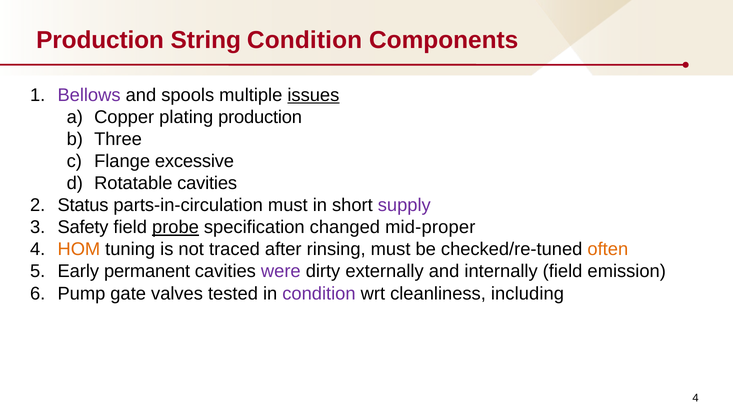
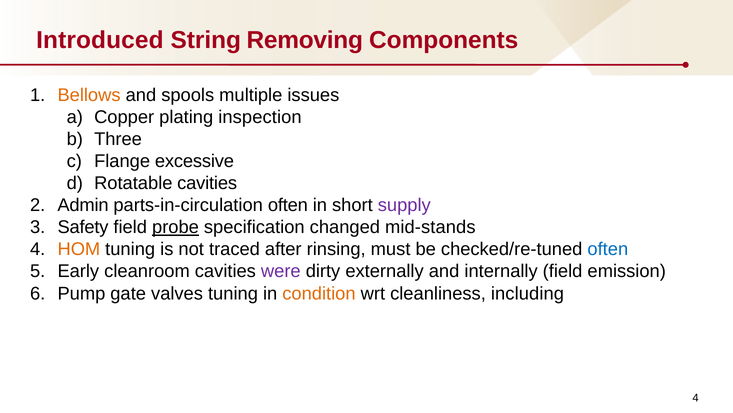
Production at (100, 40): Production -> Introduced
String Condition: Condition -> Removing
Bellows colour: purple -> orange
issues underline: present -> none
plating production: production -> inspection
Status: Status -> Admin
parts-in-circulation must: must -> often
mid-proper: mid-proper -> mid-stands
often at (608, 249) colour: orange -> blue
permanent: permanent -> cleanroom
valves tested: tested -> tuning
condition at (319, 293) colour: purple -> orange
